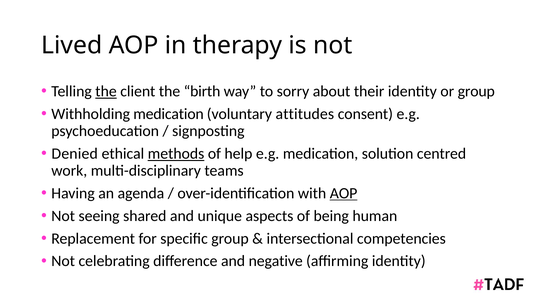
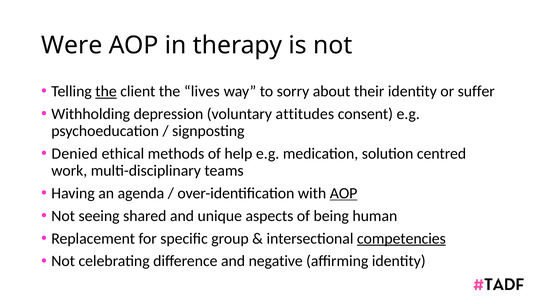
Lived: Lived -> Were
birth: birth -> lives
or group: group -> suffer
Withholding medication: medication -> depression
methods underline: present -> none
competencies underline: none -> present
